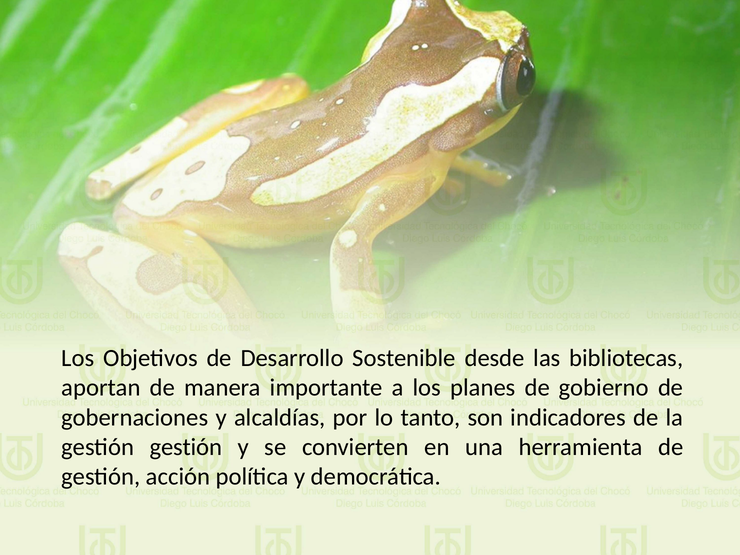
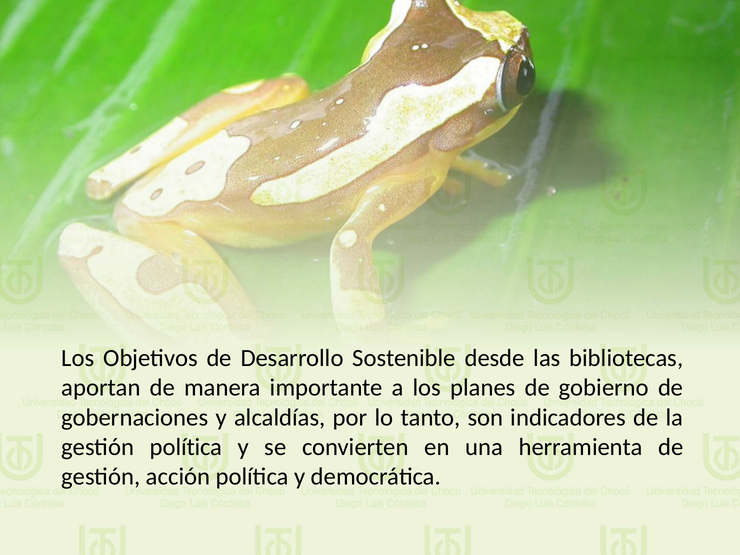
gestión gestión: gestión -> política
